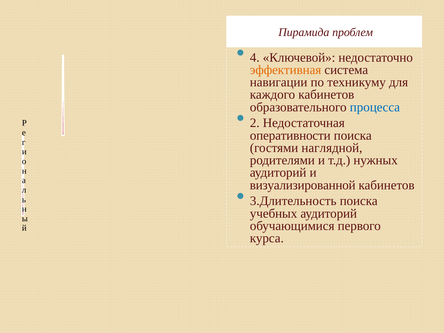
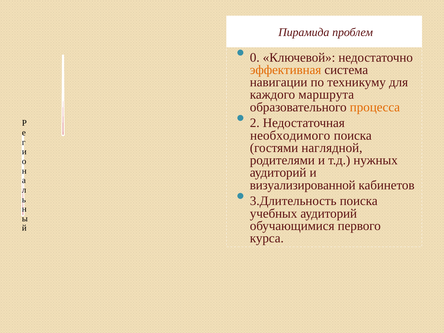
4: 4 -> 0
каждого кабинетов: кабинетов -> маршрута
процесса colour: blue -> orange
оперативности: оперативности -> необходимого
